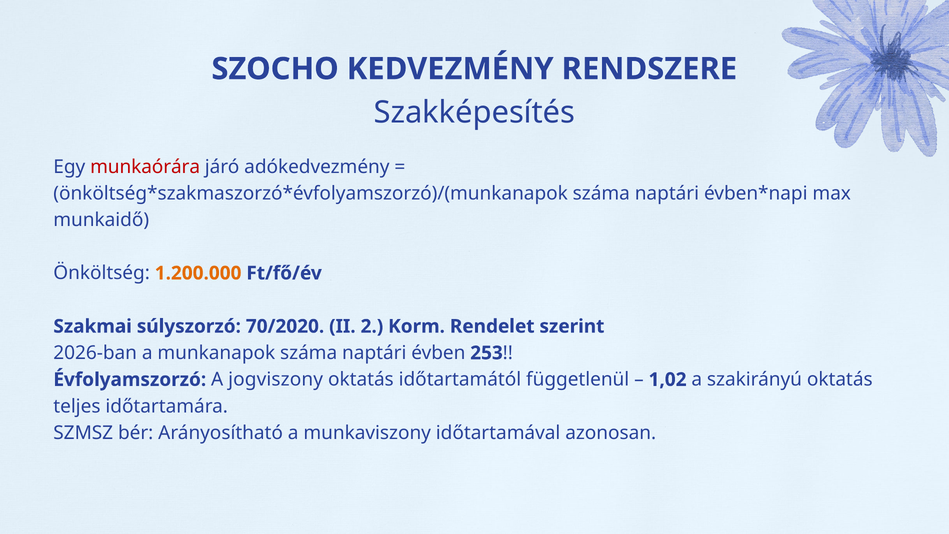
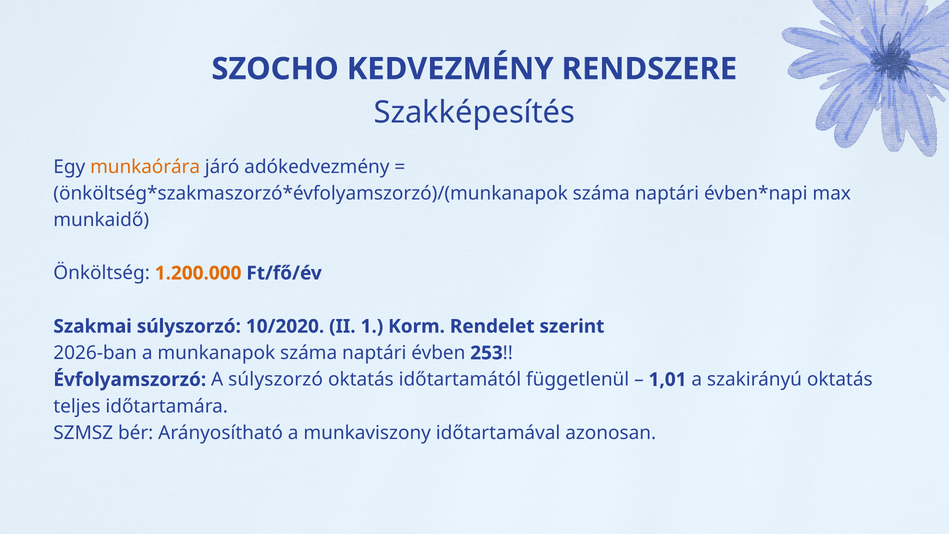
munkaórára colour: red -> orange
70/2020: 70/2020 -> 10/2020
2: 2 -> 1
A jogviszony: jogviszony -> súlyszorzó
1,02: 1,02 -> 1,01
